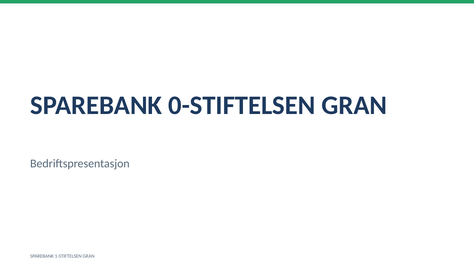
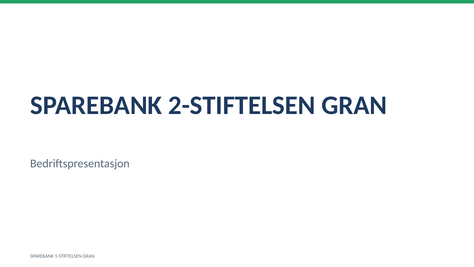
0-STIFTELSEN: 0-STIFTELSEN -> 2-STIFTELSEN
